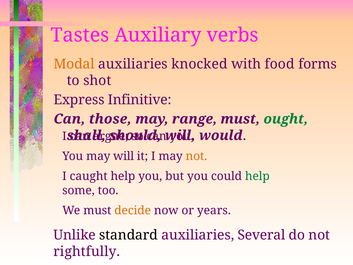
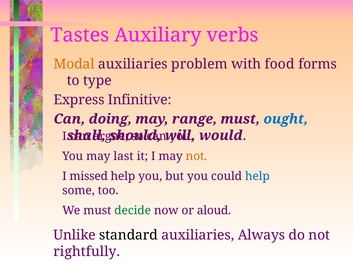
knocked: knocked -> problem
shot: shot -> type
those: those -> doing
ought colour: green -> blue
may will: will -> last
caught: caught -> missed
help at (257, 176) colour: green -> blue
decide colour: orange -> green
years: years -> aloud
Several: Several -> Always
